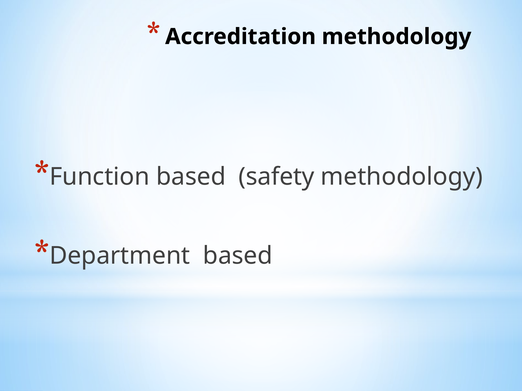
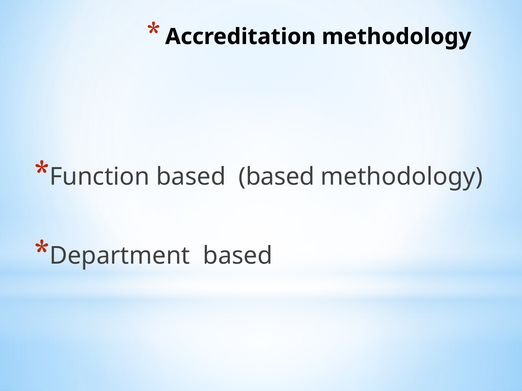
based safety: safety -> based
